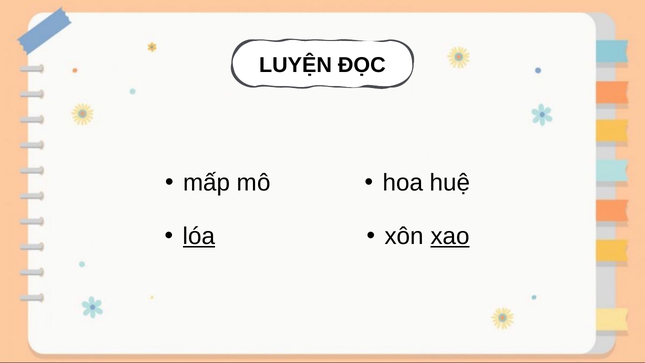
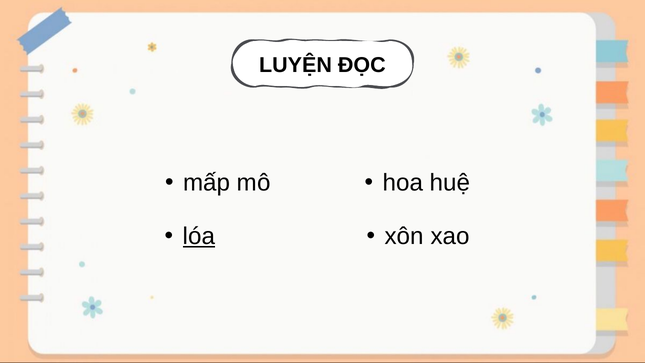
xao underline: present -> none
